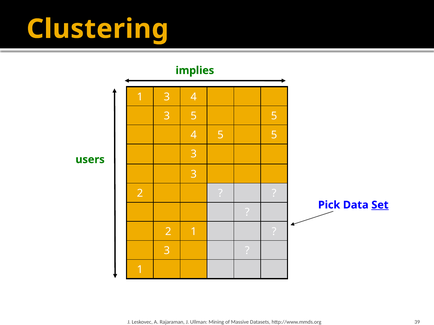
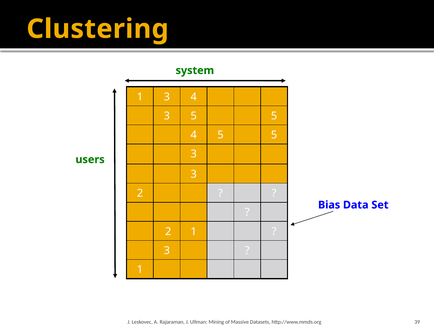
implies: implies -> system
Pick: Pick -> Bias
Set underline: present -> none
